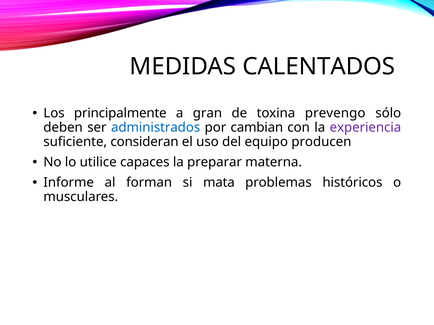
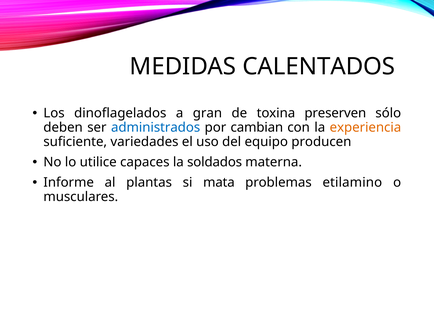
principalmente: principalmente -> dinoflagelados
prevengo: prevengo -> preserven
experiencia colour: purple -> orange
consideran: consideran -> variedades
preparar: preparar -> soldados
forman: forman -> plantas
históricos: históricos -> etilamino
